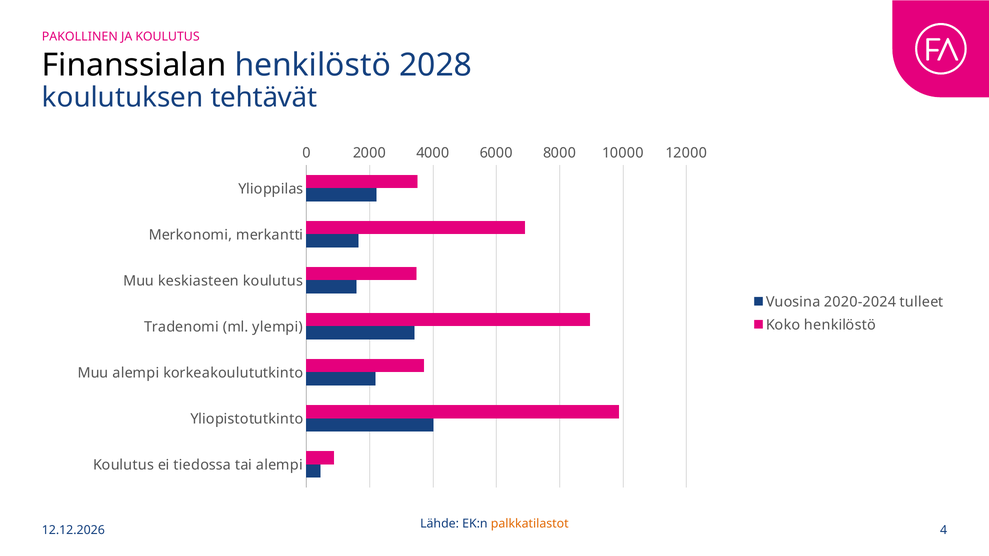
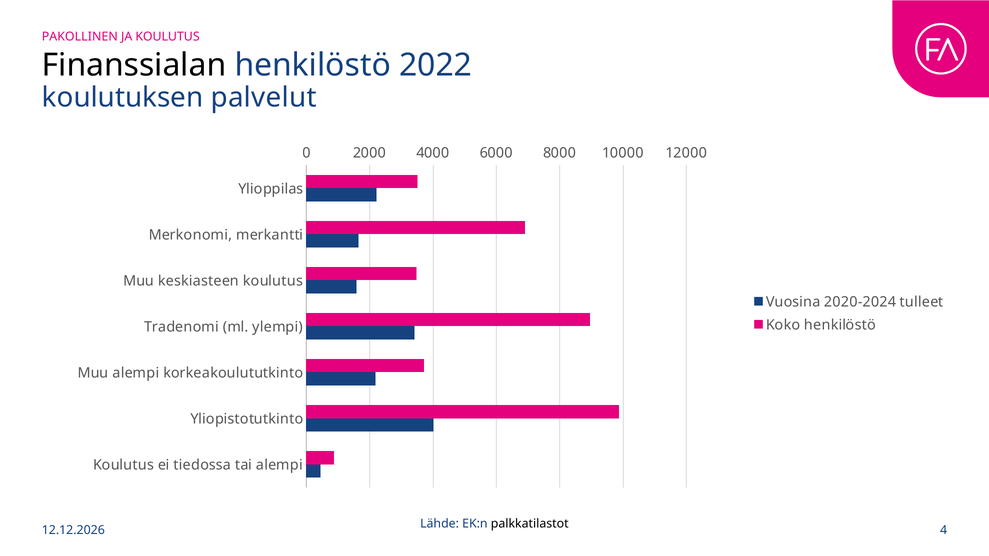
2028: 2028 -> 2022
tehtävät: tehtävät -> palvelut
palkkatilastot colour: orange -> black
